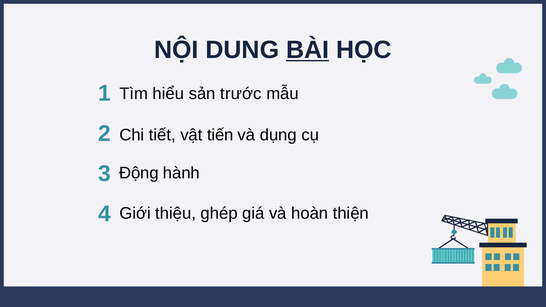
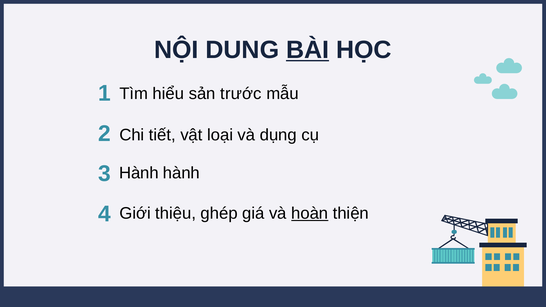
tiến: tiến -> loại
Động at (139, 173): Động -> Hành
hoàn underline: none -> present
